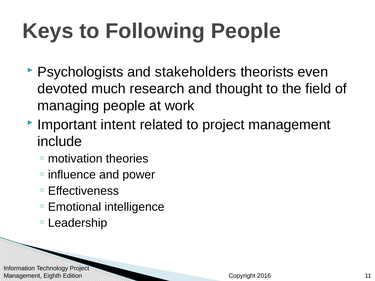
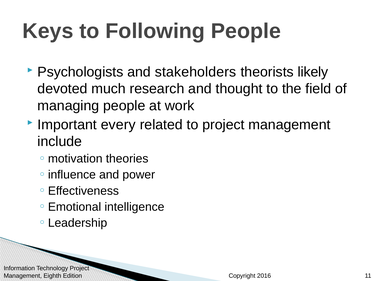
even: even -> likely
intent: intent -> every
